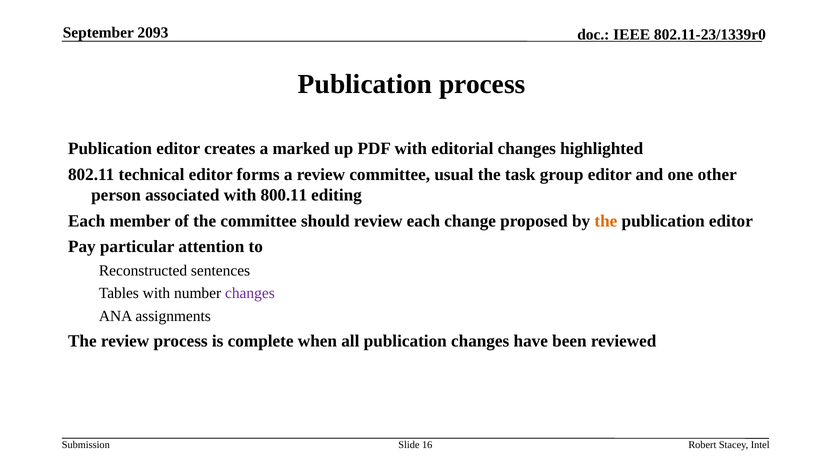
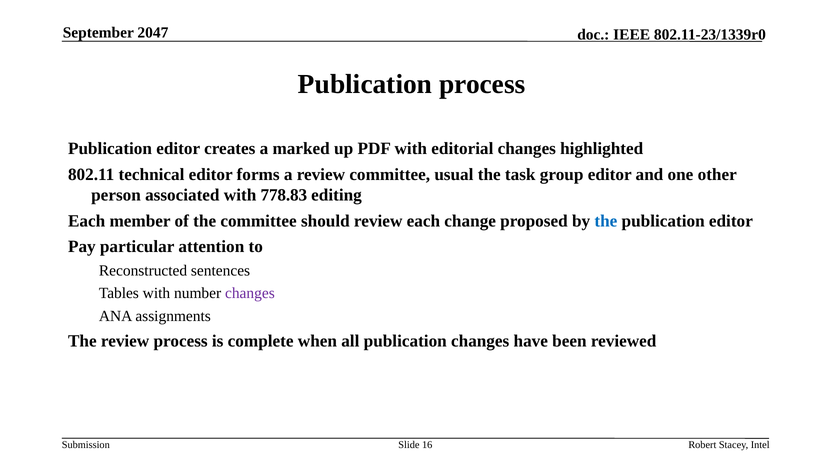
2093: 2093 -> 2047
800.11: 800.11 -> 778.83
the at (606, 221) colour: orange -> blue
